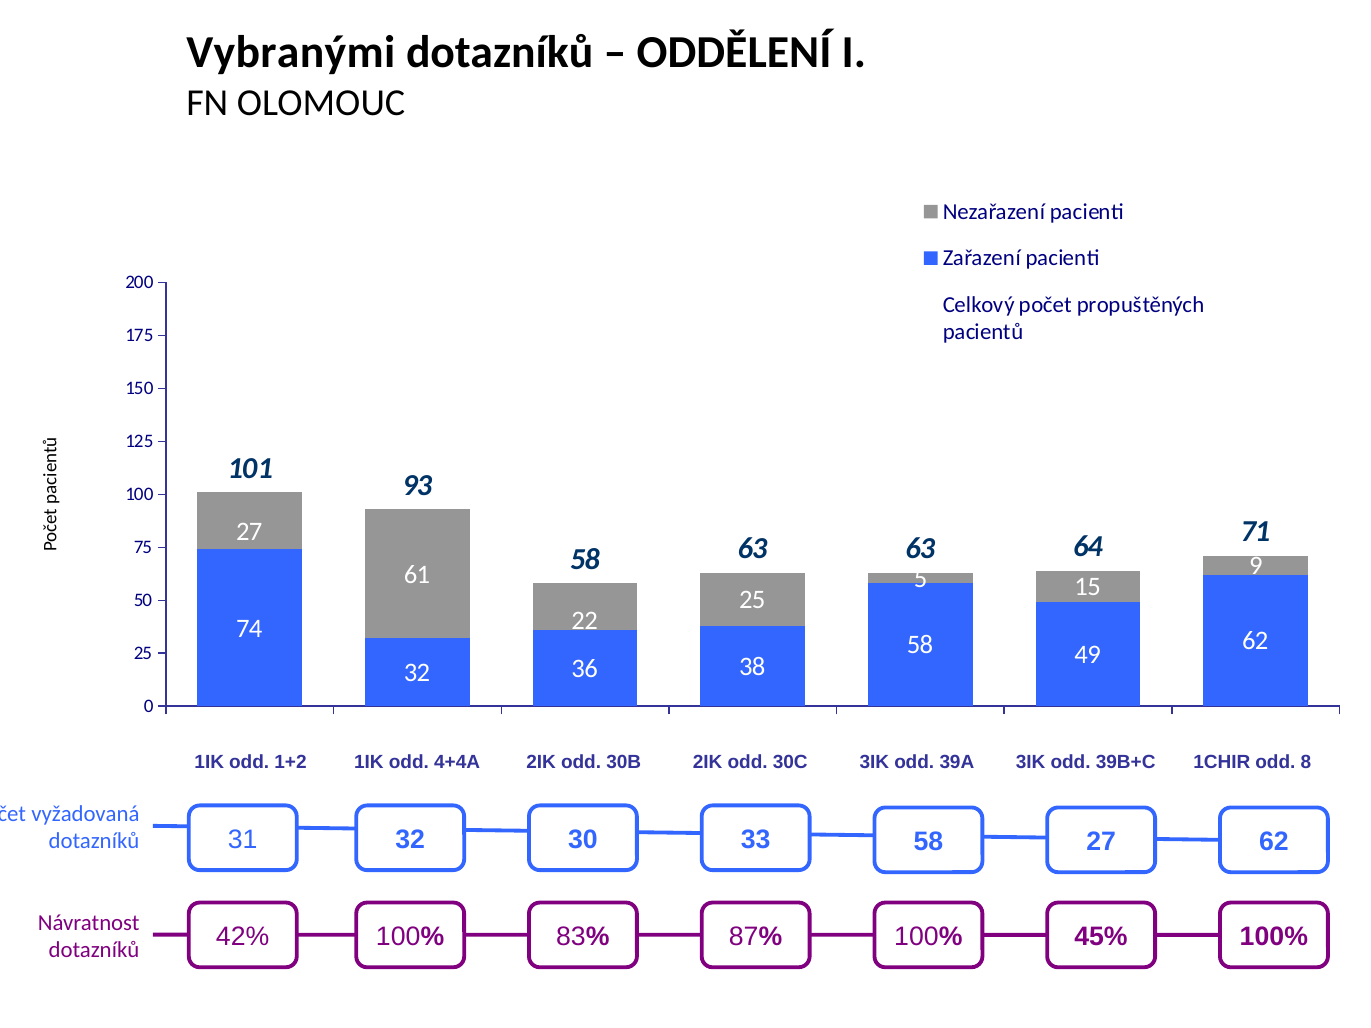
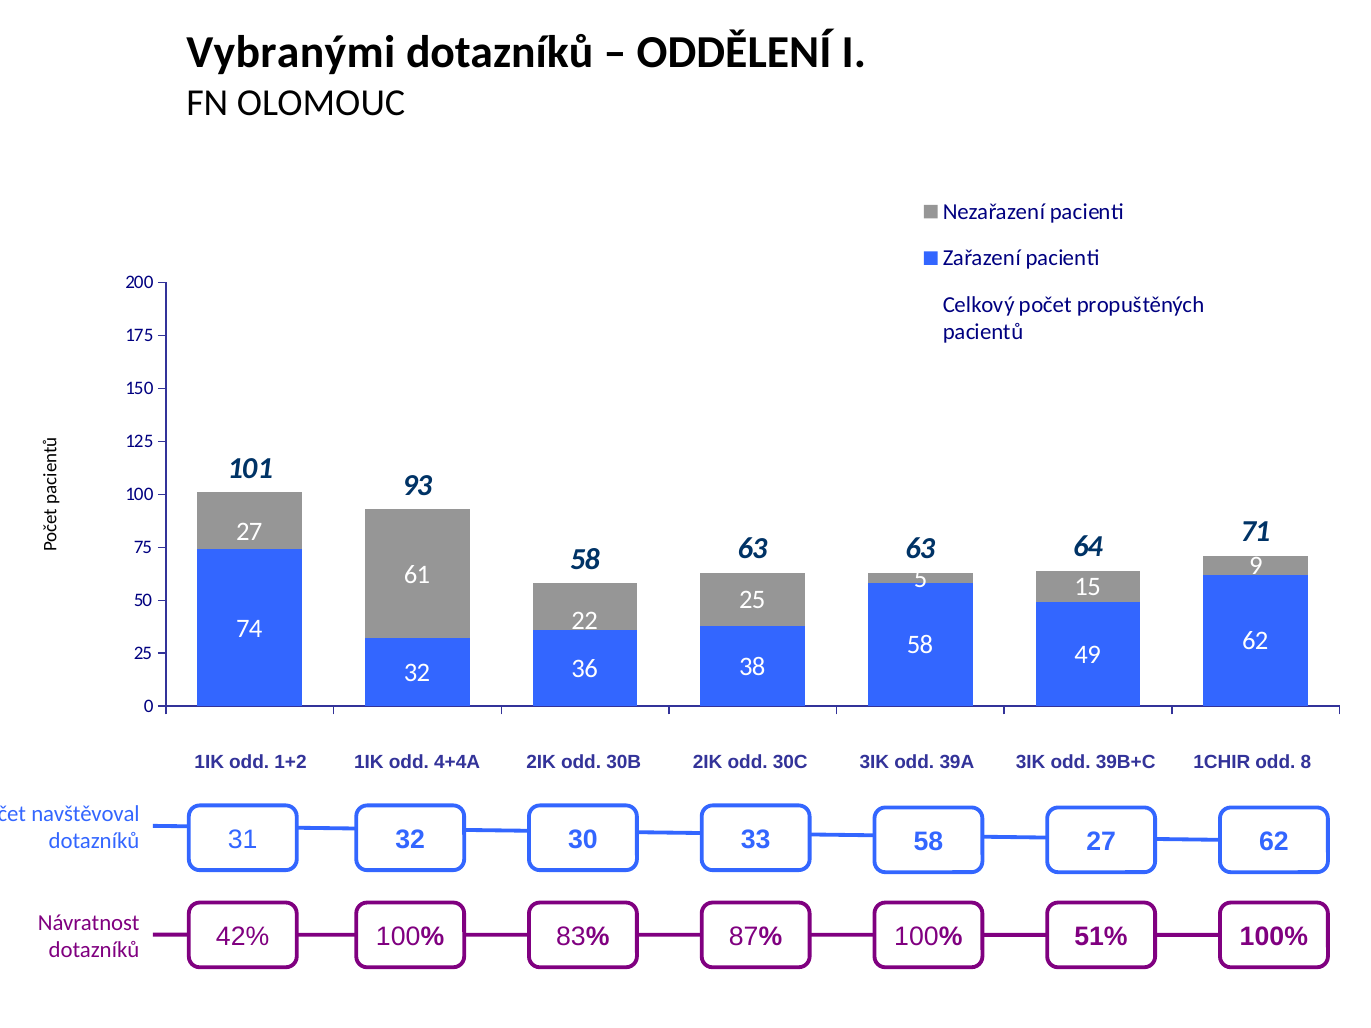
vyžadovaná: vyžadovaná -> navštěvoval
45%: 45% -> 51%
